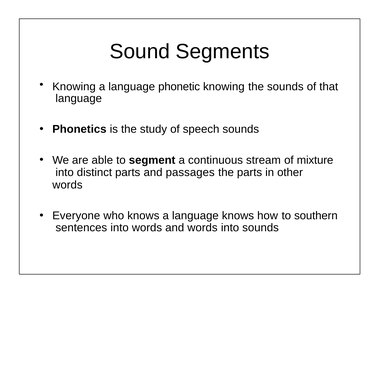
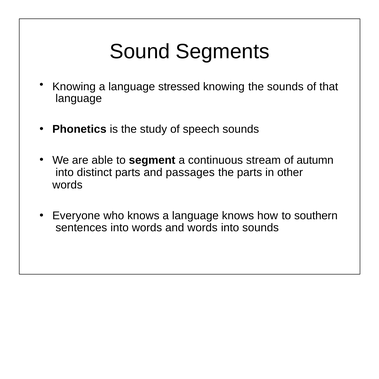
phonetic: phonetic -> stressed
mixture: mixture -> autumn
